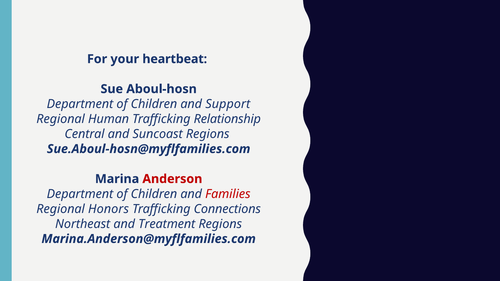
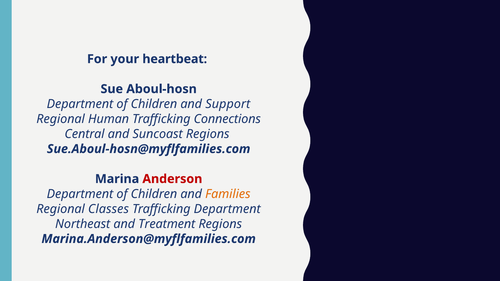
Relationship: Relationship -> Connections
Families colour: red -> orange
Honors: Honors -> Classes
Trafficking Connections: Connections -> Department
